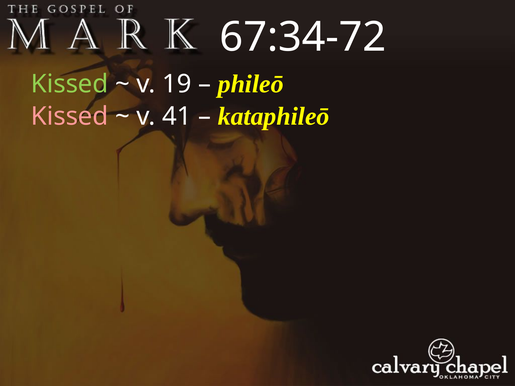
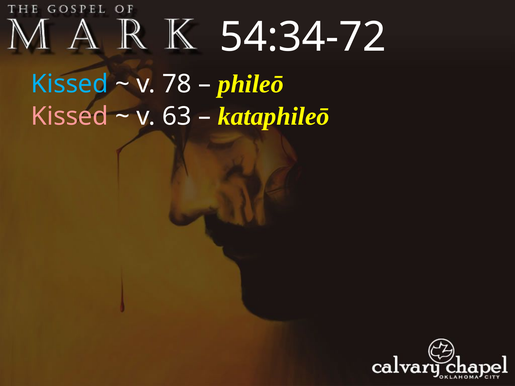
67:34-72: 67:34-72 -> 54:34-72
Kissed at (70, 84) colour: light green -> light blue
19: 19 -> 78
41: 41 -> 63
